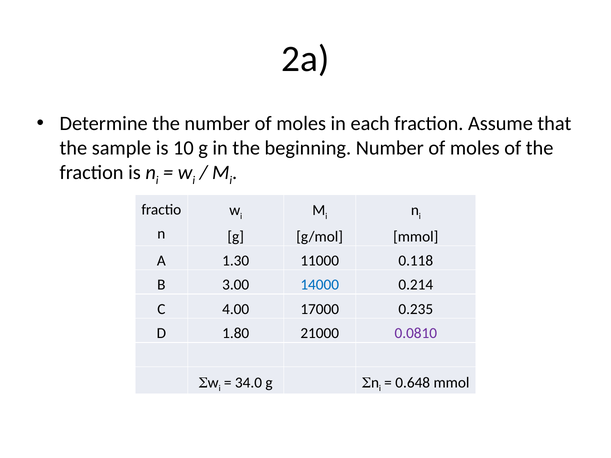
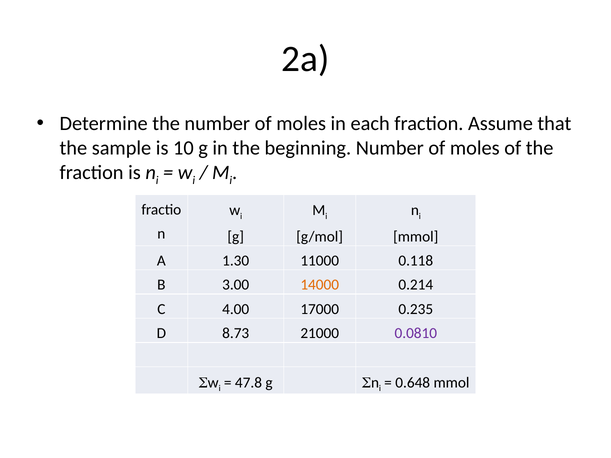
14000 colour: blue -> orange
1.80: 1.80 -> 8.73
34.0: 34.0 -> 47.8
